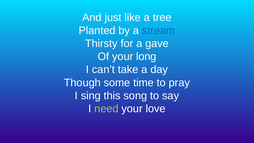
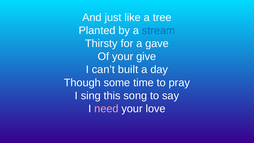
long: long -> give
take: take -> built
need colour: light green -> pink
